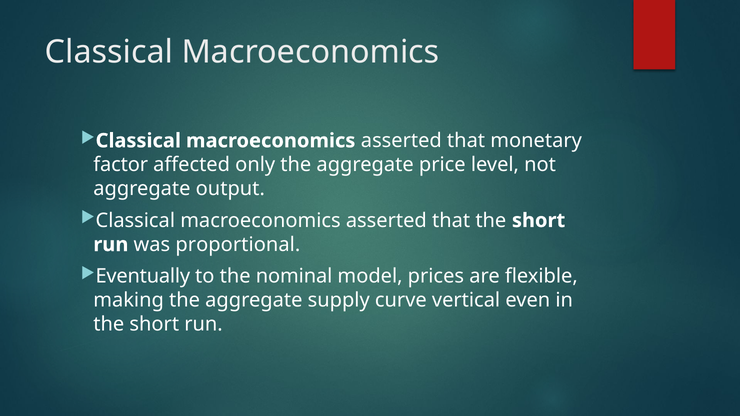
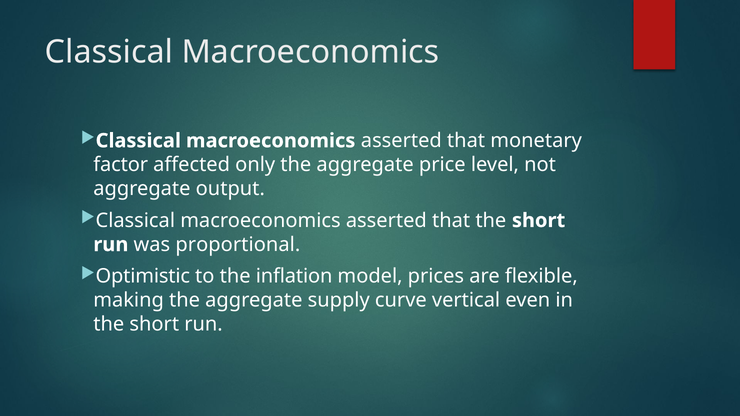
Eventually: Eventually -> Optimistic
nominal: nominal -> inflation
